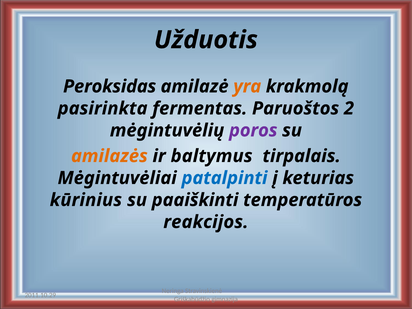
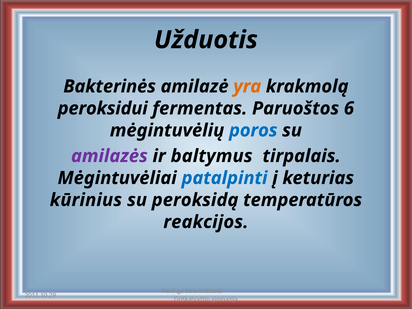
Peroksidas: Peroksidas -> Bakterinės
pasirinkta: pasirinkta -> peroksidui
2: 2 -> 6
poros colour: purple -> blue
amilazės colour: orange -> purple
paaiškinti: paaiškinti -> peroksidą
